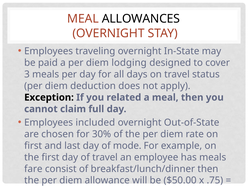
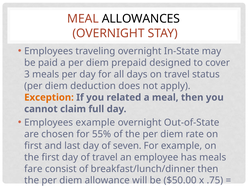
lodging: lodging -> prepaid
Exception colour: black -> orange
Employees included: included -> example
30%: 30% -> 55%
mode: mode -> seven
